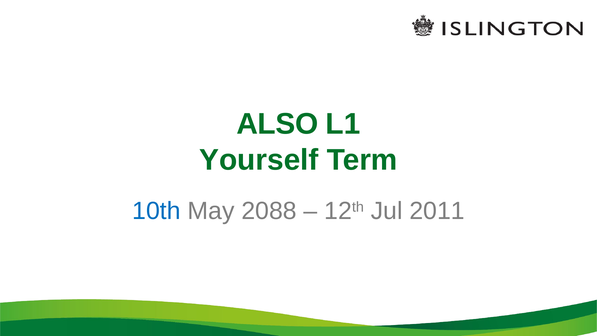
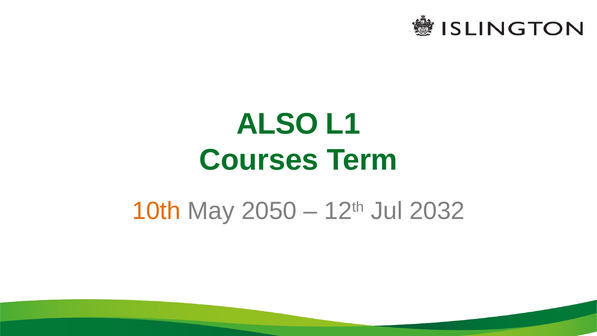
Yourself: Yourself -> Courses
10th colour: blue -> orange
2088: 2088 -> 2050
2011: 2011 -> 2032
